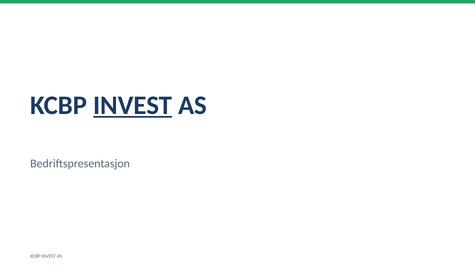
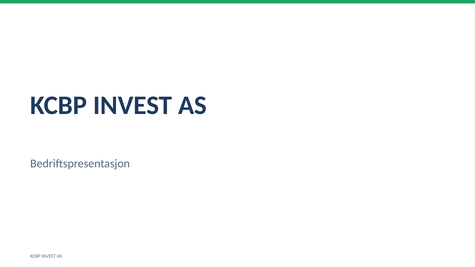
INVEST at (133, 105) underline: present -> none
